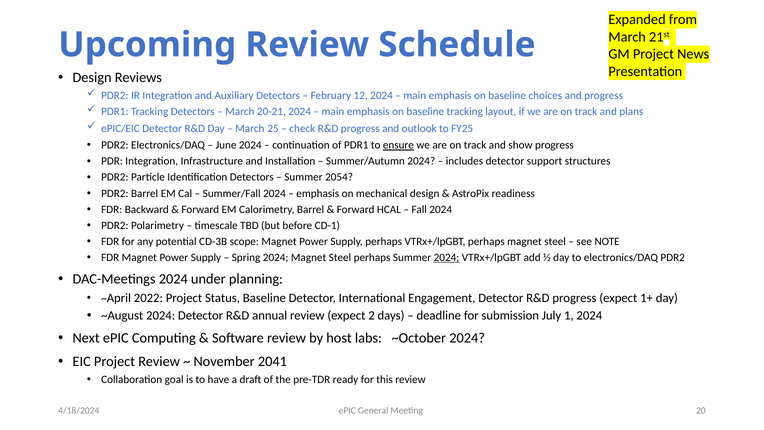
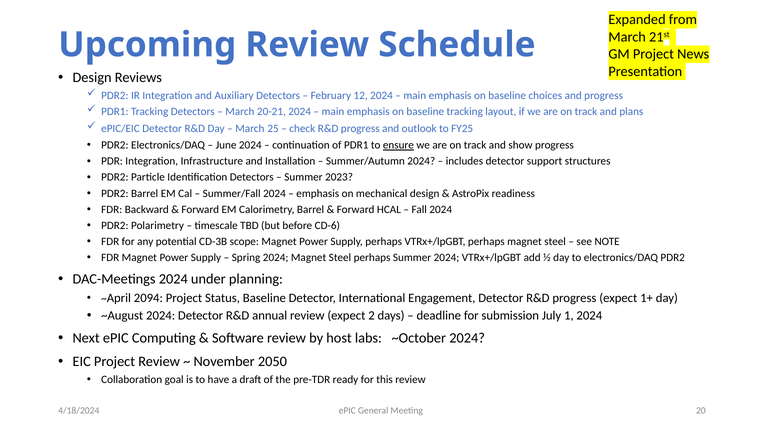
2054: 2054 -> 2023
CD-1: CD-1 -> CD-6
2024 at (446, 257) underline: present -> none
2022: 2022 -> 2094
2041: 2041 -> 2050
